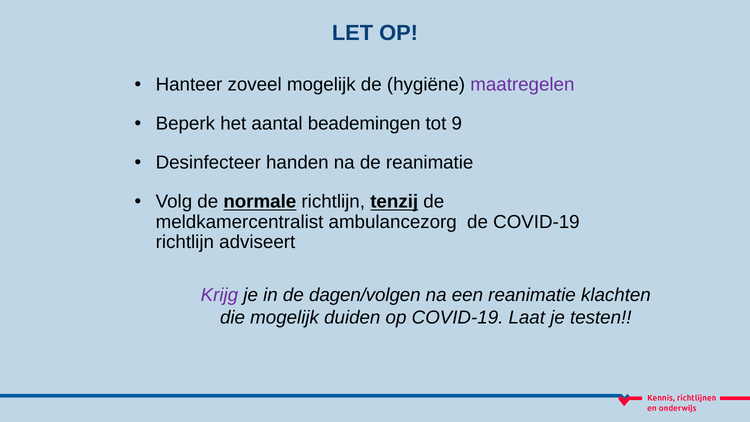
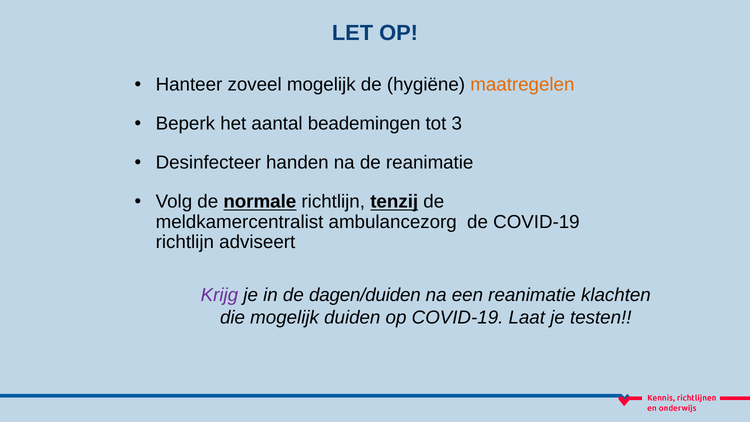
maatregelen colour: purple -> orange
9: 9 -> 3
dagen/volgen: dagen/volgen -> dagen/duiden
